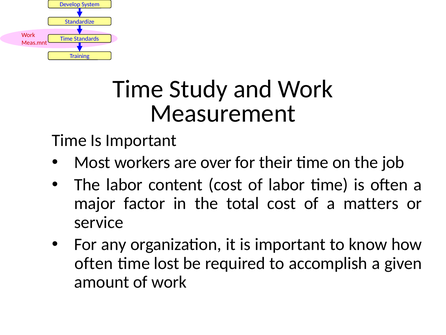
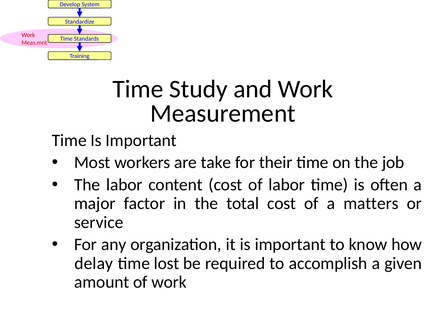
over: over -> take
often at (94, 263): often -> delay
